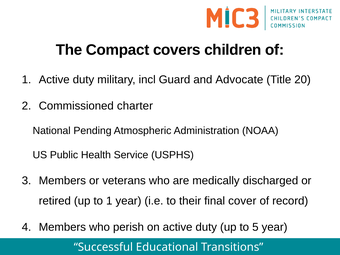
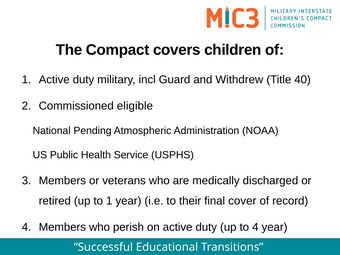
Advocate: Advocate -> Withdrew
20: 20 -> 40
charter: charter -> eligible
to 5: 5 -> 4
